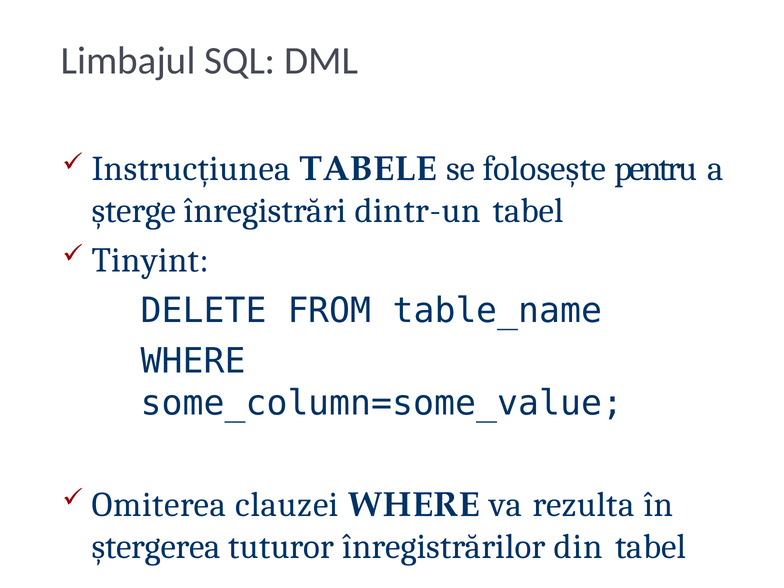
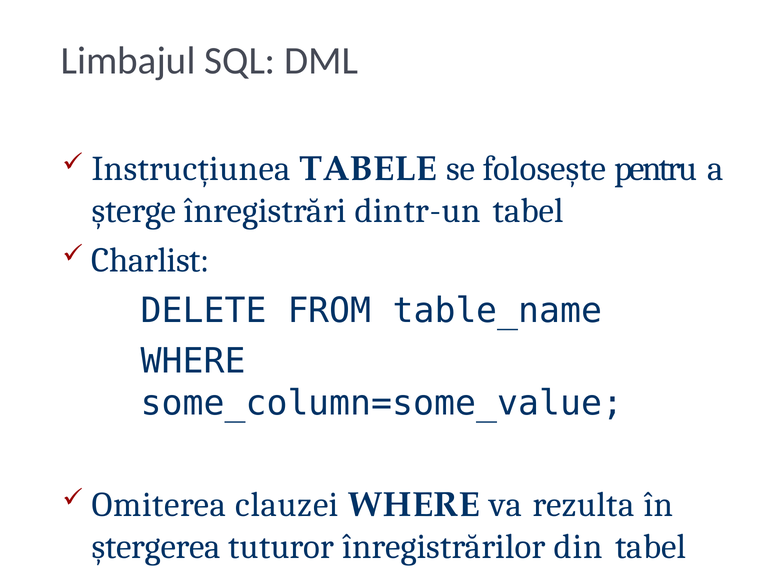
Tinyint: Tinyint -> Charlist
